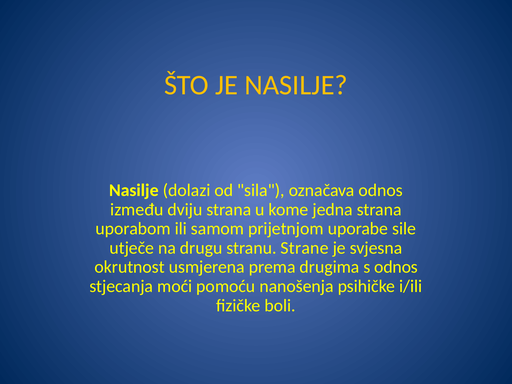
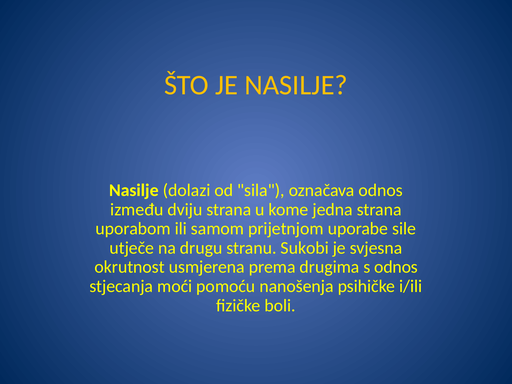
Strane: Strane -> Sukobi
